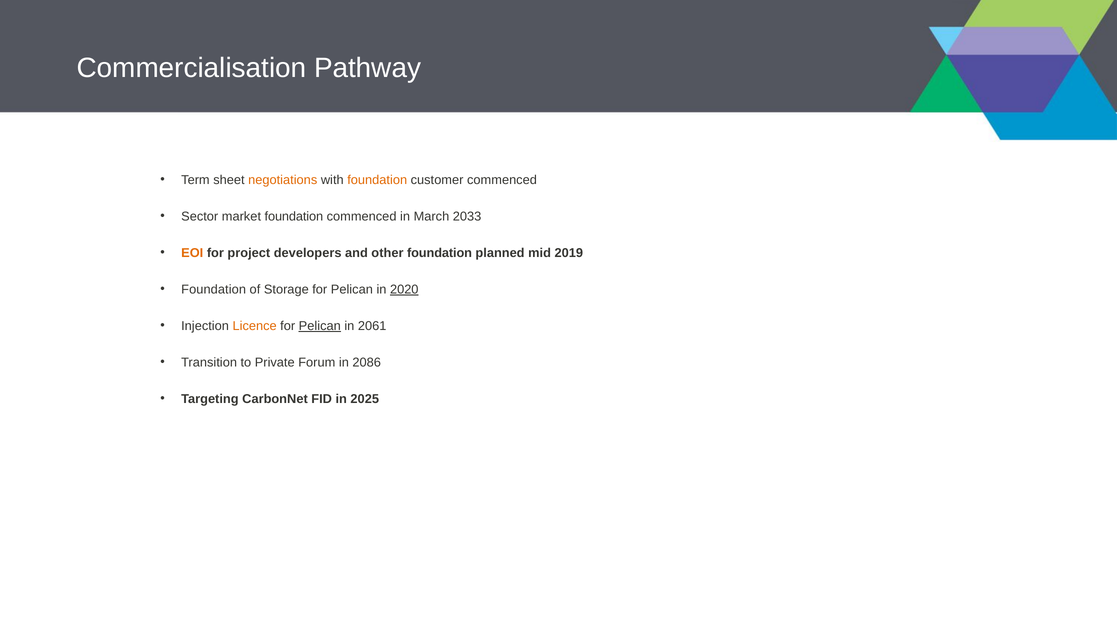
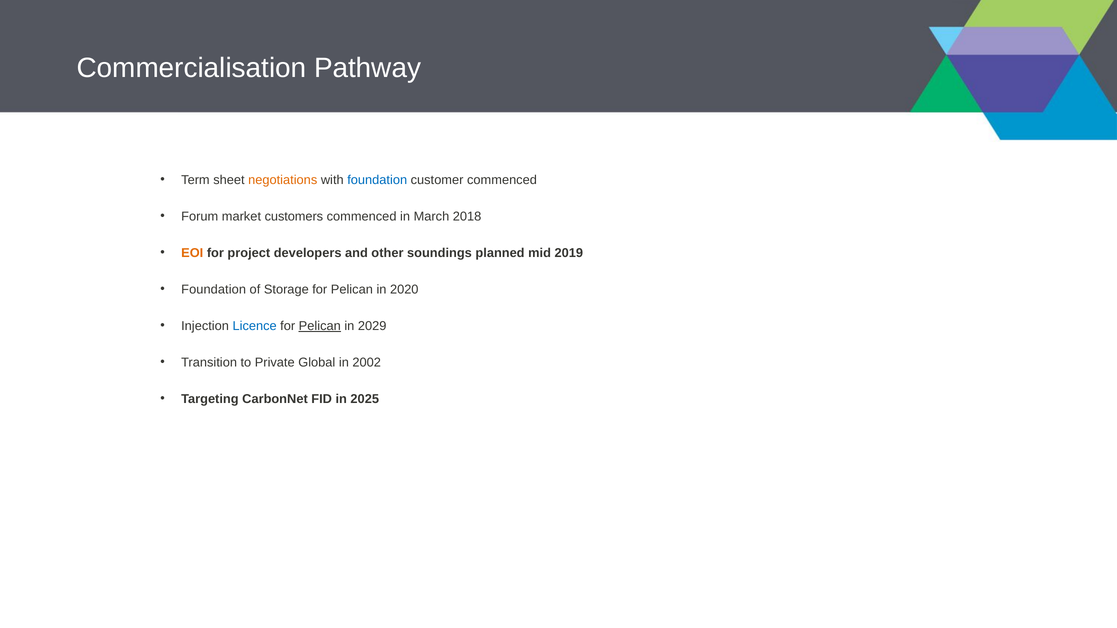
foundation at (377, 180) colour: orange -> blue
Sector: Sector -> Forum
market foundation: foundation -> customers
2033: 2033 -> 2018
other foundation: foundation -> soundings
2020 underline: present -> none
Licence colour: orange -> blue
2061: 2061 -> 2029
Forum: Forum -> Global
2086: 2086 -> 2002
